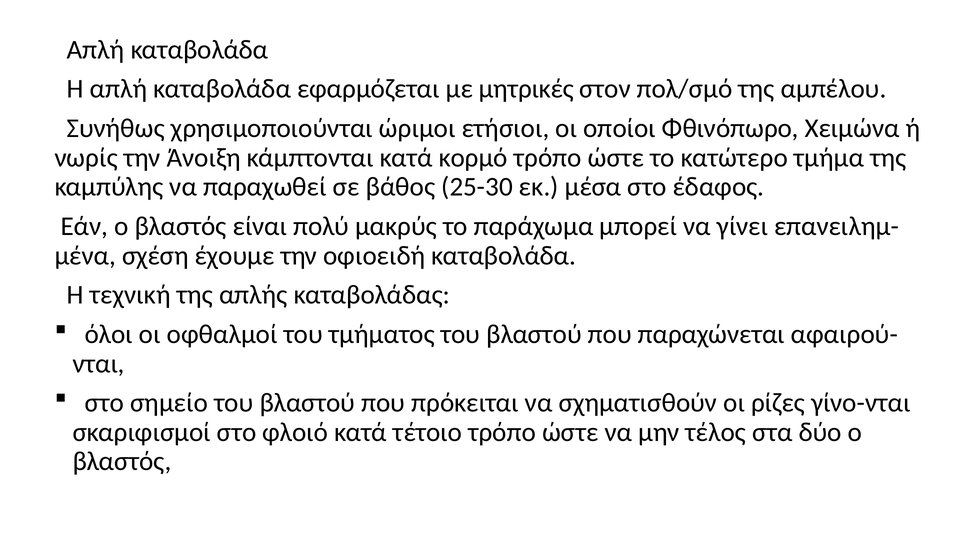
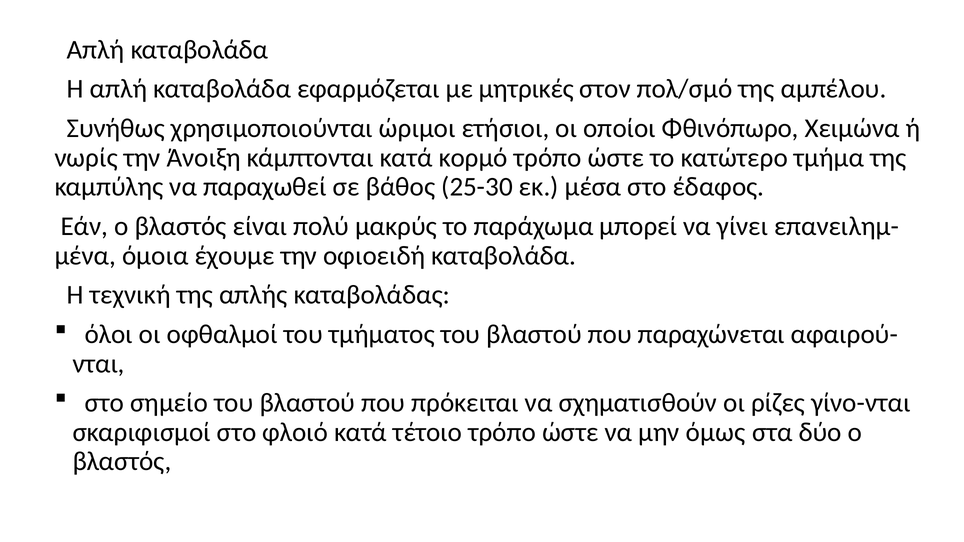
σχέση: σχέση -> όμοια
τέλος: τέλος -> όμως
